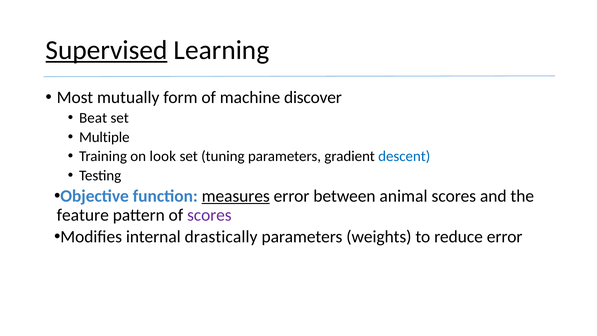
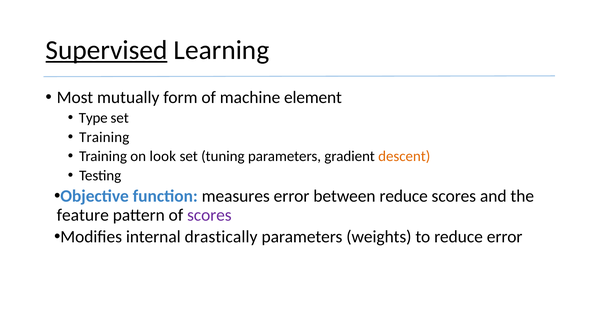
discover: discover -> element
Beat: Beat -> Type
Multiple at (104, 137): Multiple -> Training
descent colour: blue -> orange
measures underline: present -> none
between animal: animal -> reduce
